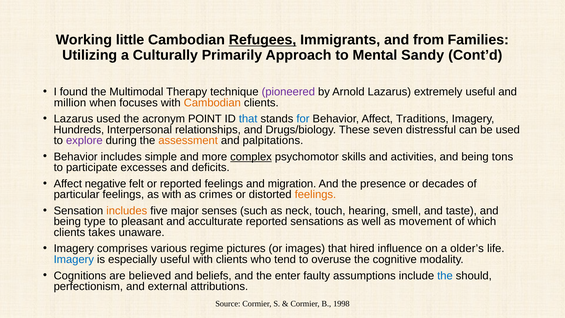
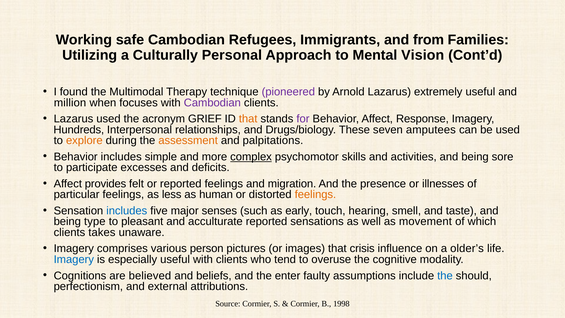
little: little -> safe
Refugees underline: present -> none
Primarily: Primarily -> Personal
Sandy: Sandy -> Vision
Cambodian at (212, 103) colour: orange -> purple
POINT: POINT -> GRIEF
that at (248, 119) colour: blue -> orange
for colour: blue -> purple
Traditions: Traditions -> Response
distressful: distressful -> amputees
explore colour: purple -> orange
tons: tons -> sore
negative: negative -> provides
decades: decades -> illnesses
as with: with -> less
crimes: crimes -> human
includes at (127, 211) colour: orange -> blue
neck: neck -> early
regime: regime -> person
hired: hired -> crisis
